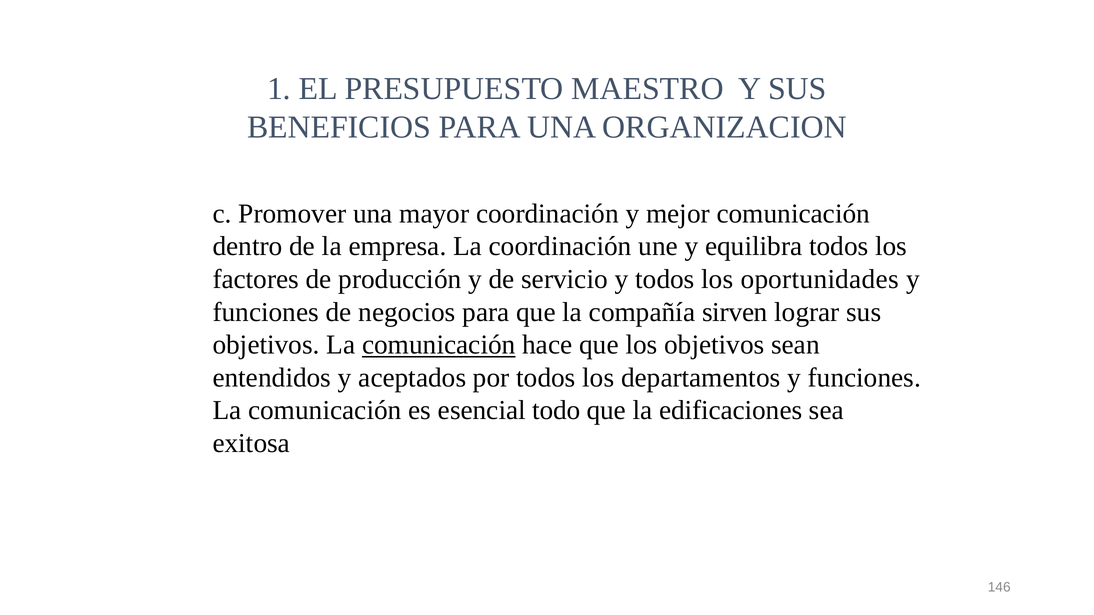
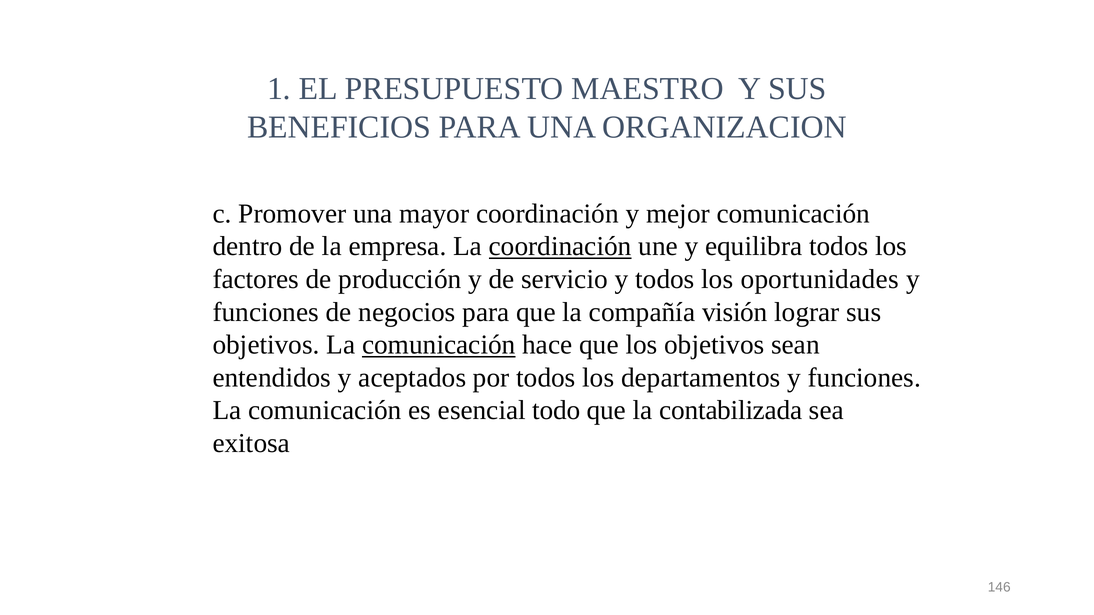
coordinación at (560, 247) underline: none -> present
sirven: sirven -> visión
edificaciones: edificaciones -> contabilizada
